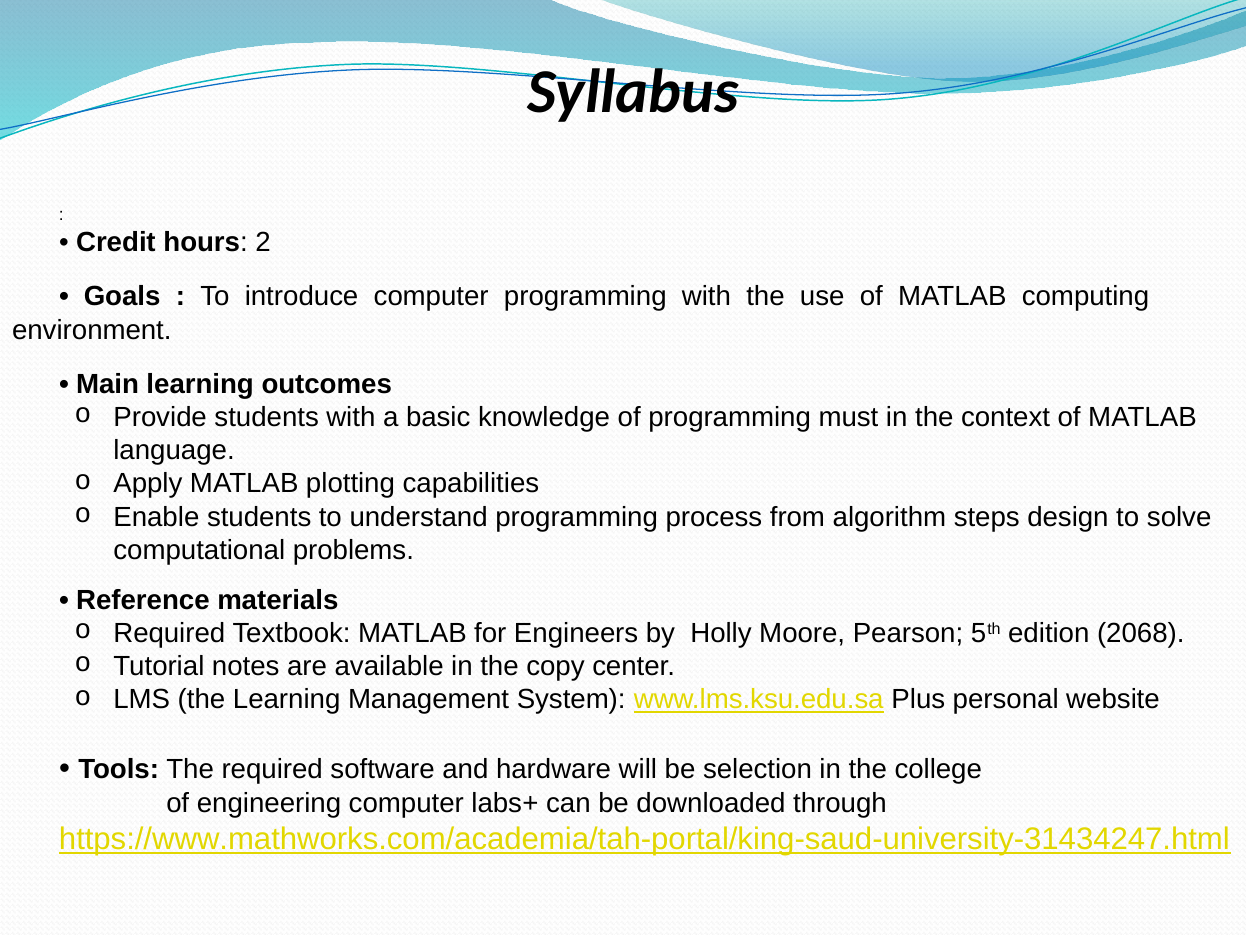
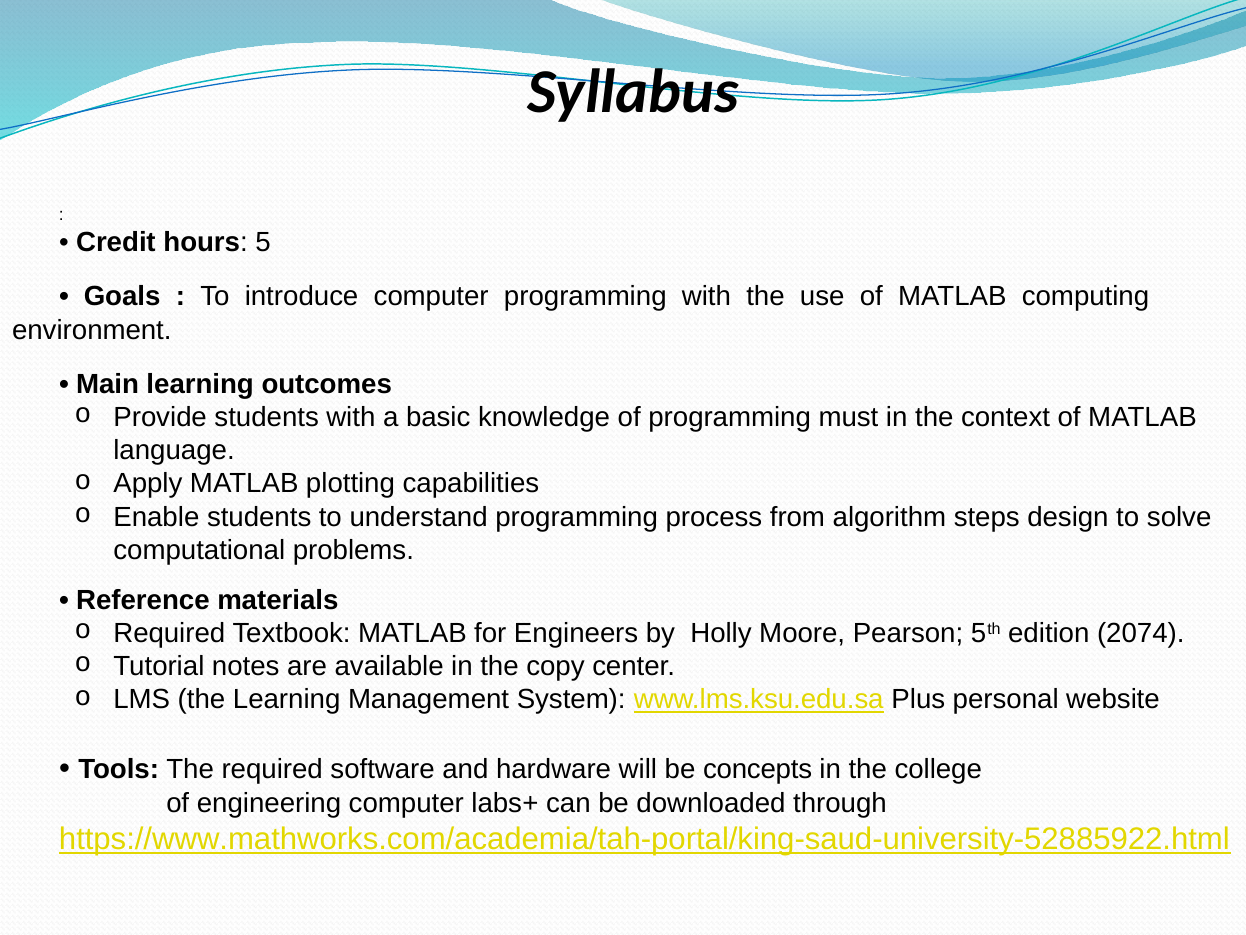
2: 2 -> 5
2068: 2068 -> 2074
selection: selection -> concepts
https://www.mathworks.com/academia/tah-portal/king-saud-university-31434247.html: https://www.mathworks.com/academia/tah-portal/king-saud-university-31434247.html -> https://www.mathworks.com/academia/tah-portal/king-saud-university-52885922.html
